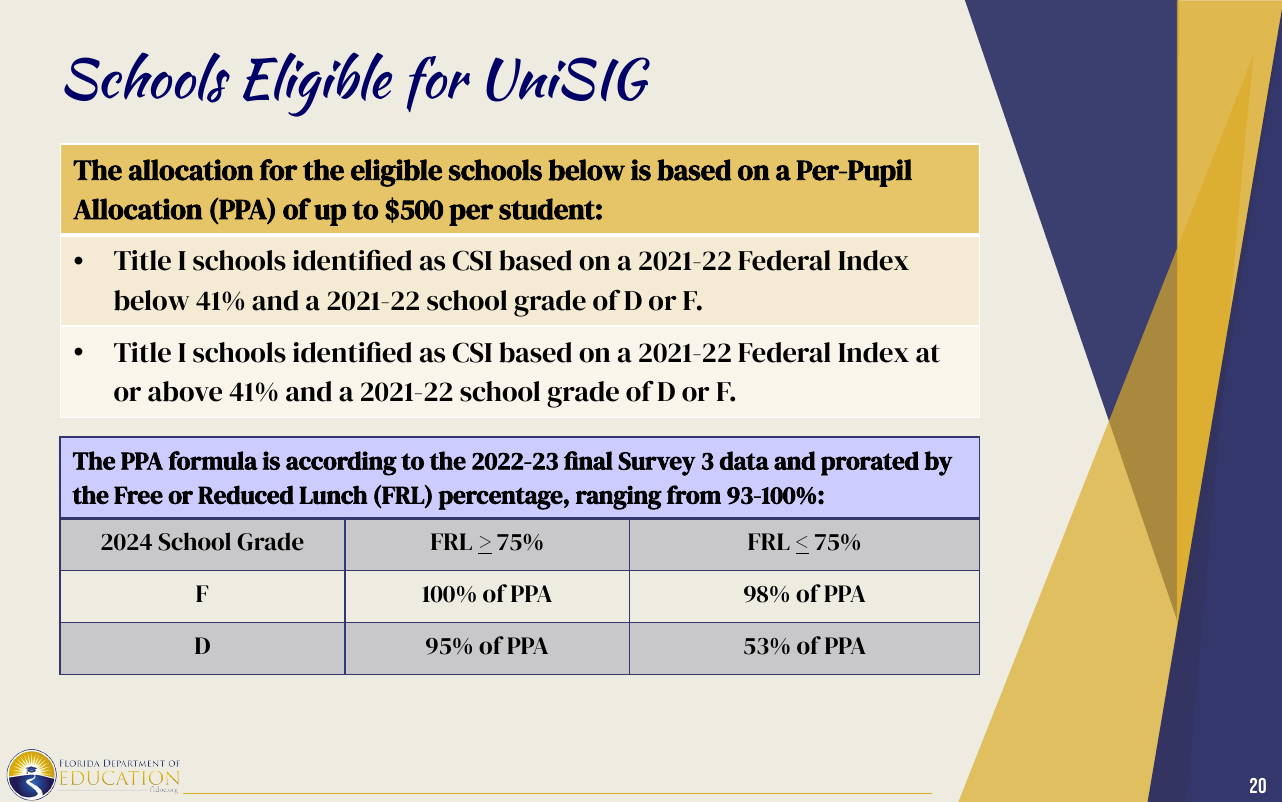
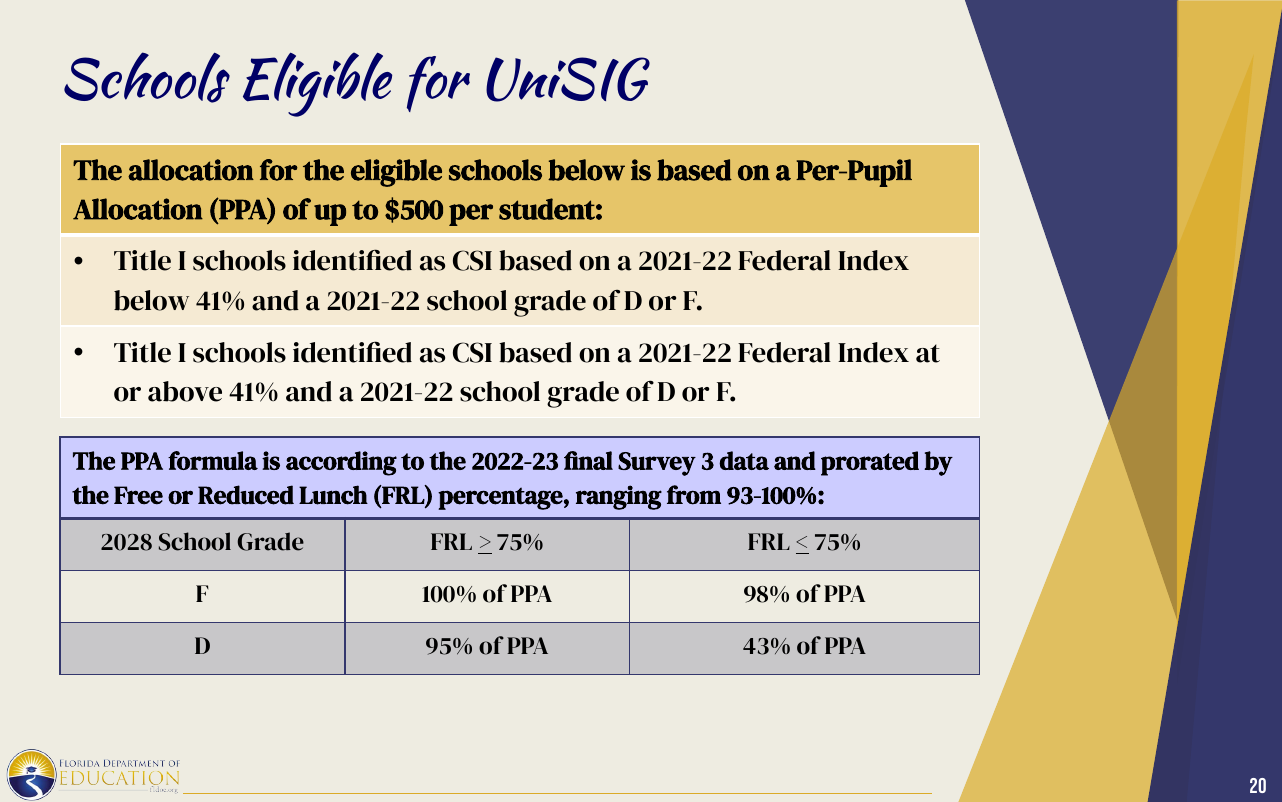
2024: 2024 -> 2028
53%: 53% -> 43%
